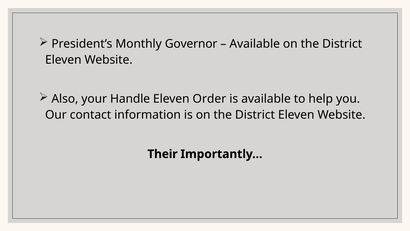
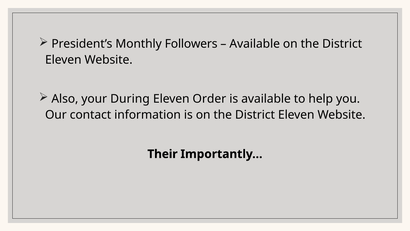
Governor: Governor -> Followers
Handle: Handle -> During
